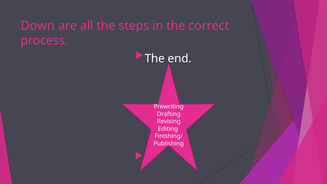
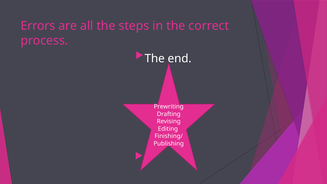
Down: Down -> Errors
